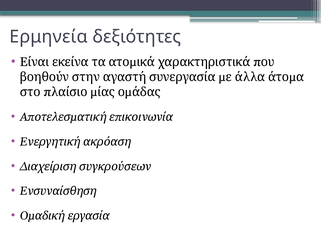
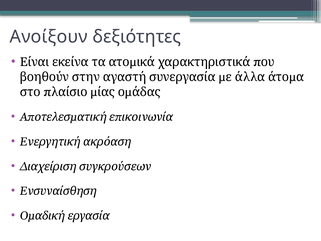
Ερμηνεία: Ερμηνεία -> Ανοίξουν
